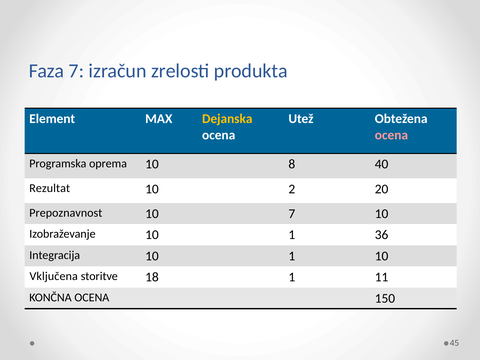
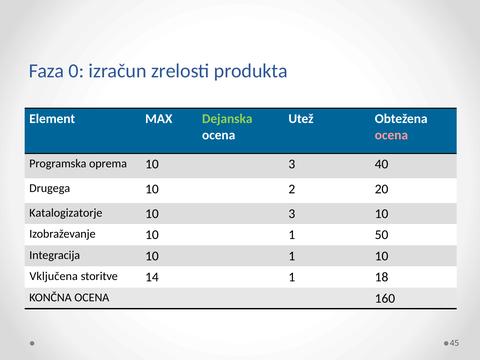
Faza 7: 7 -> 0
Dejanska colour: yellow -> light green
oprema 10 8: 8 -> 3
Rezultat: Rezultat -> Drugega
Prepoznavnost: Prepoznavnost -> Katalogizatorje
7 at (292, 214): 7 -> 3
36: 36 -> 50
18: 18 -> 14
11: 11 -> 18
150: 150 -> 160
